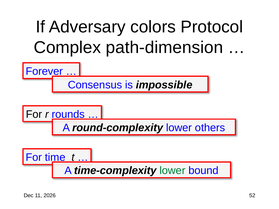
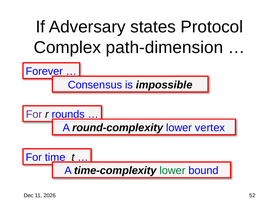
colors: colors -> states
For at (34, 115) colour: black -> purple
others: others -> vertex
